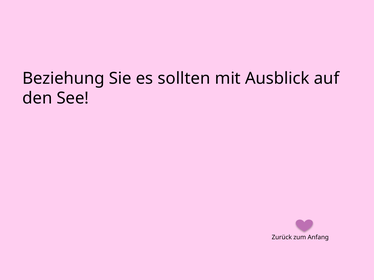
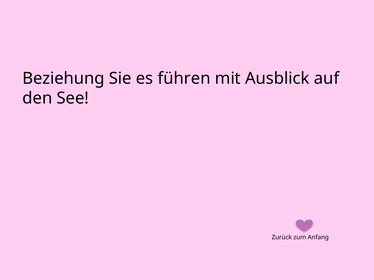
sollten: sollten -> führen
